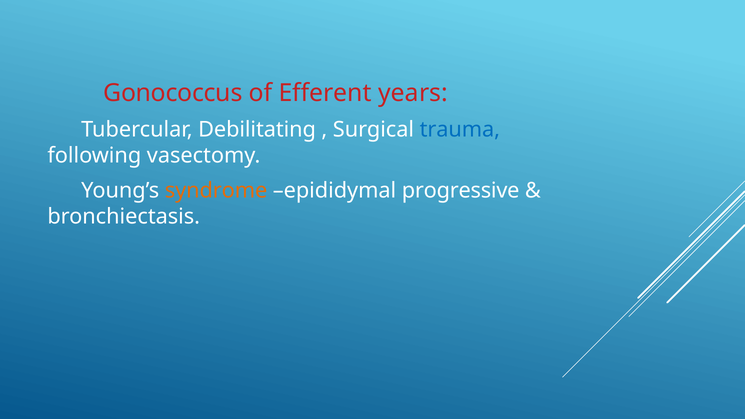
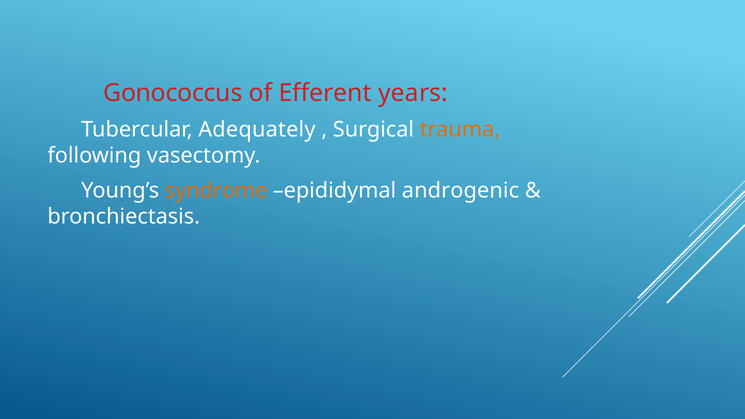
Debilitating: Debilitating -> Adequately
trauma colour: blue -> orange
progressive: progressive -> androgenic
